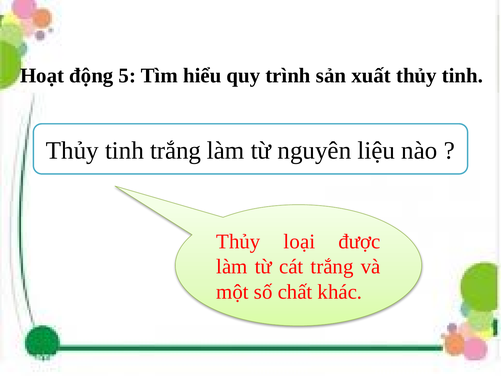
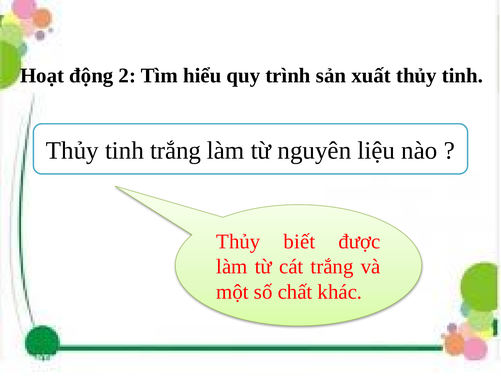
5: 5 -> 2
loại: loại -> biết
